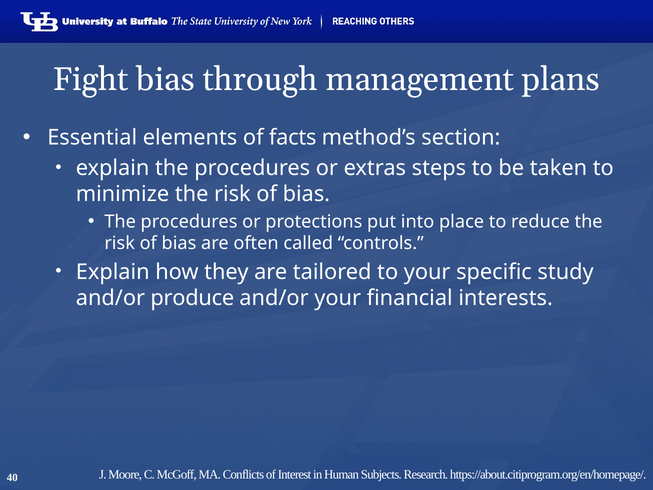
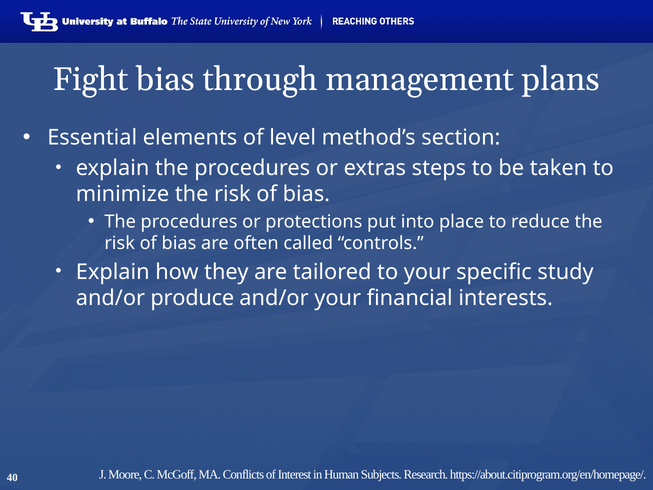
facts: facts -> level
